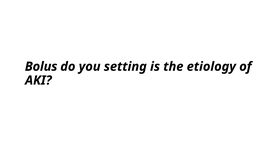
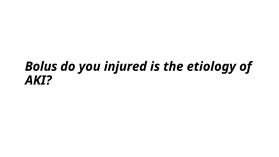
setting: setting -> injured
